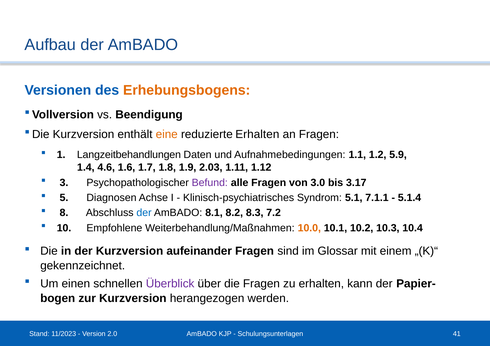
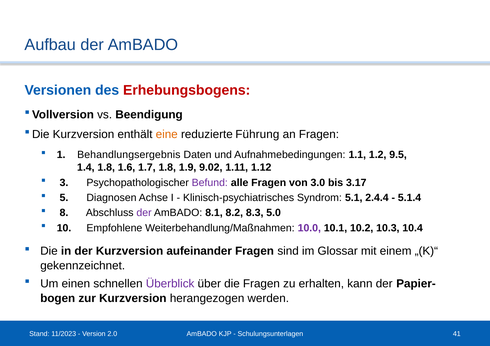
Erhebungsbogens colour: orange -> red
reduzierte Erhalten: Erhalten -> Führung
Langzeitbehandlungen: Langzeitbehandlungen -> Behandlungsergebnis
5.9: 5.9 -> 9.5
1.4 4.6: 4.6 -> 1.8
2.03: 2.03 -> 9.02
7.1.1: 7.1.1 -> 2.4.4
der at (144, 213) colour: blue -> purple
7.2: 7.2 -> 5.0
10.0 colour: orange -> purple
